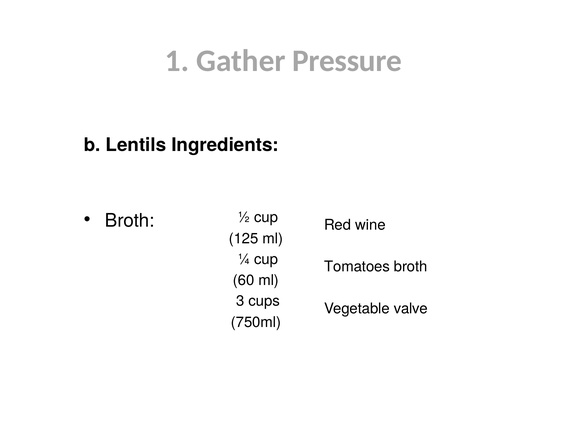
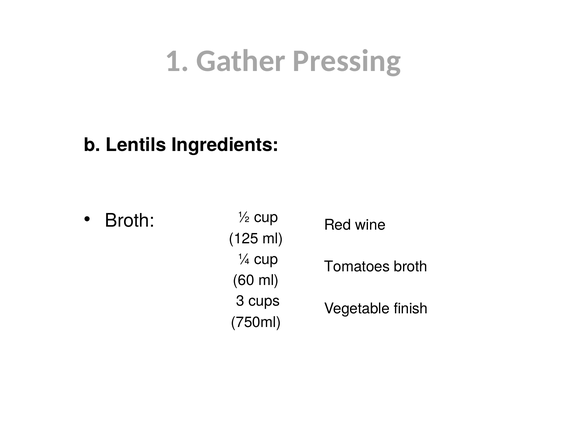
Pressure: Pressure -> Pressing
valve: valve -> finish
